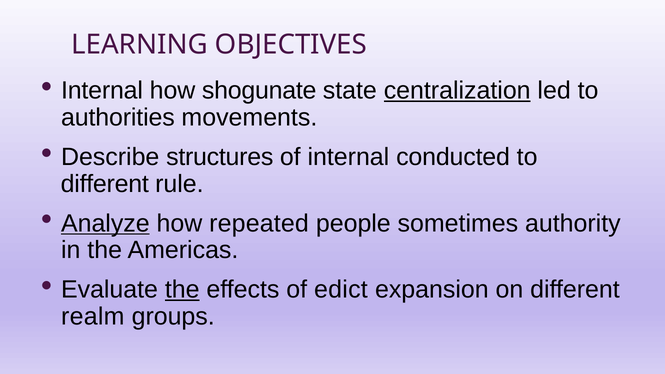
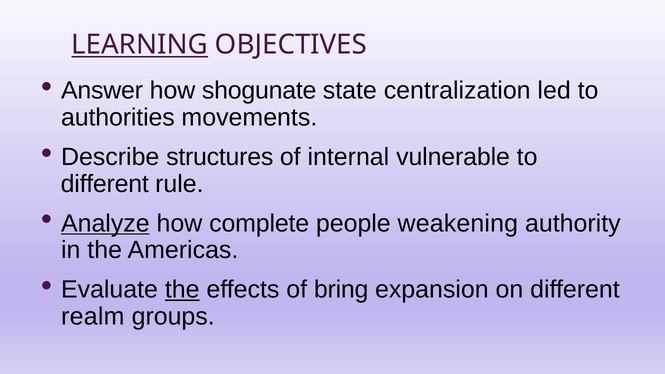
LEARNING underline: none -> present
Internal at (102, 91): Internal -> Answer
centralization underline: present -> none
conducted: conducted -> vulnerable
repeated: repeated -> complete
sometimes: sometimes -> weakening
edict: edict -> bring
